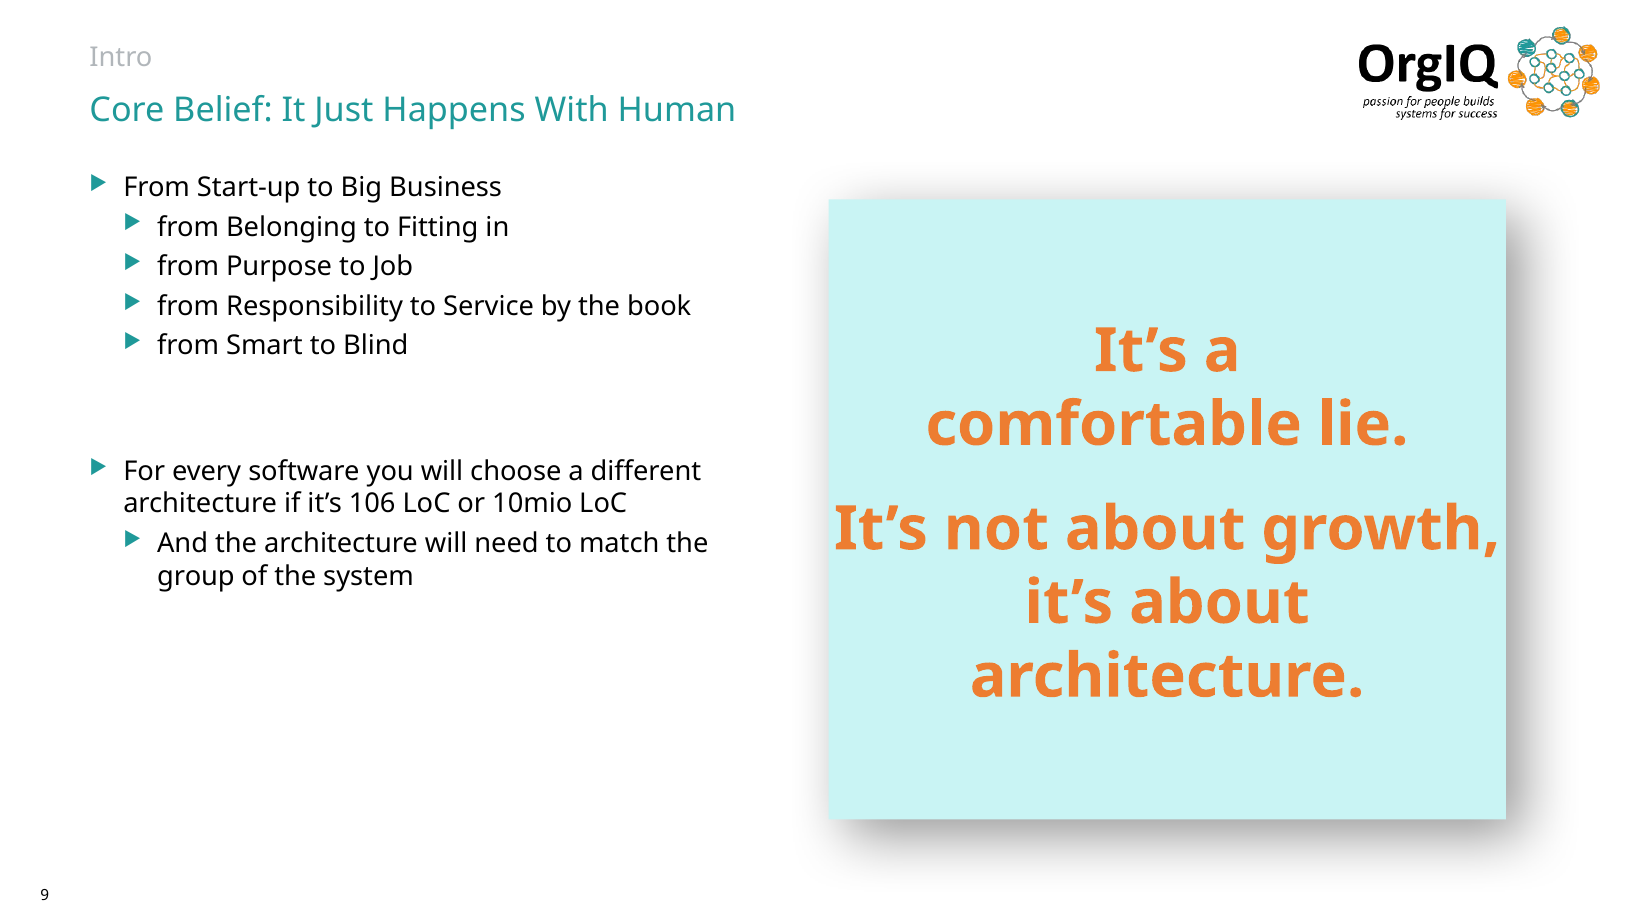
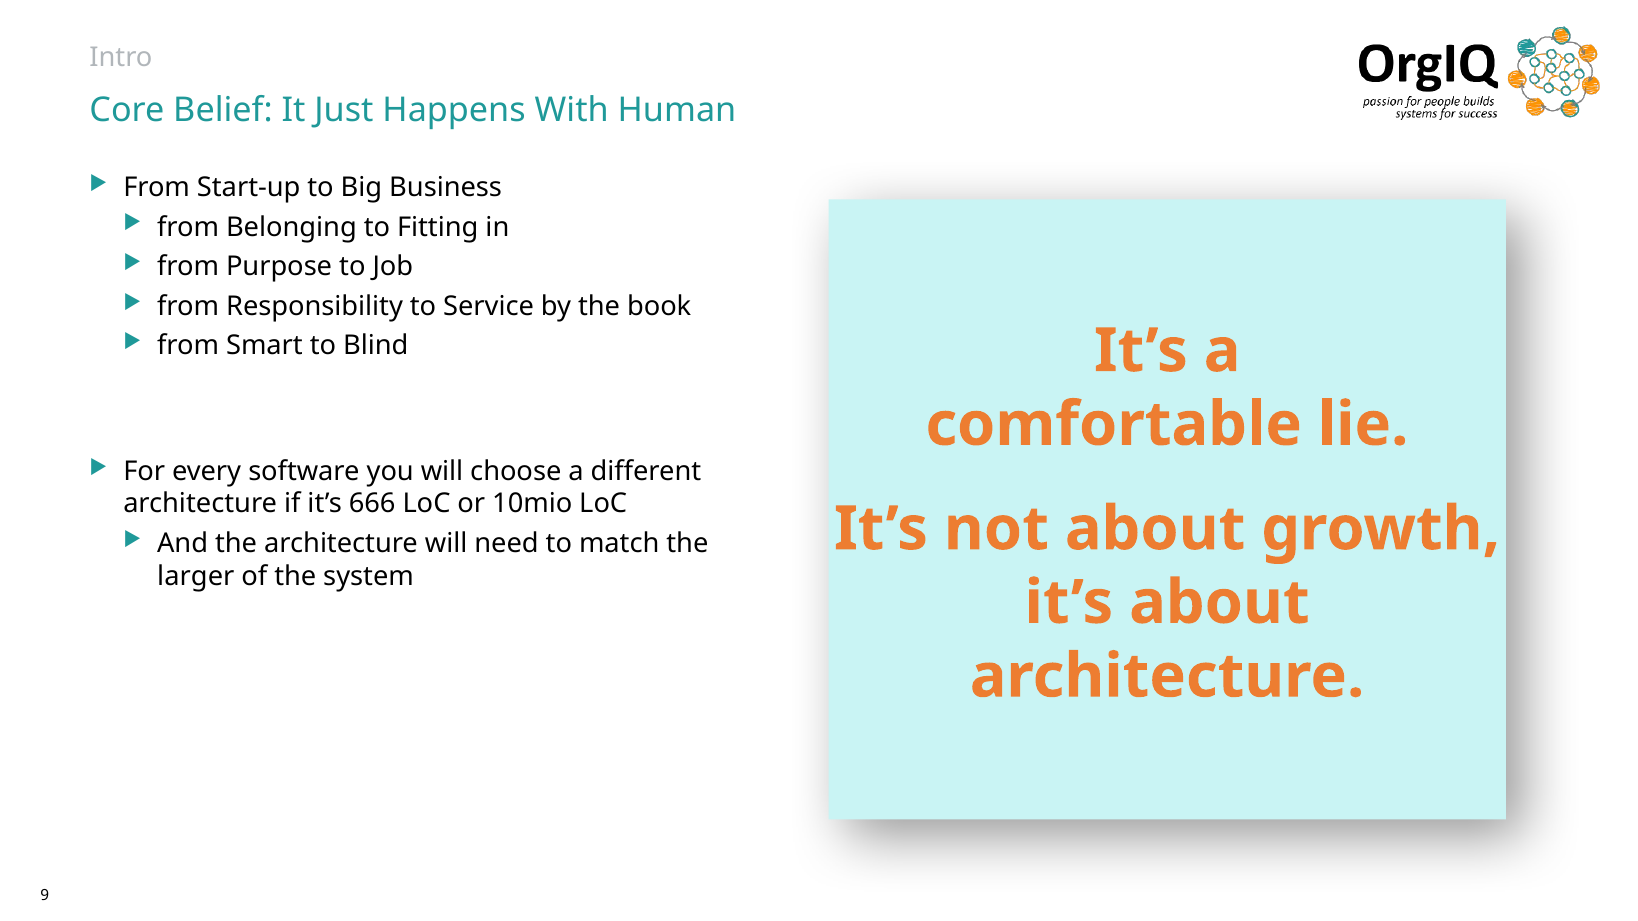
106: 106 -> 666
group: group -> larger
